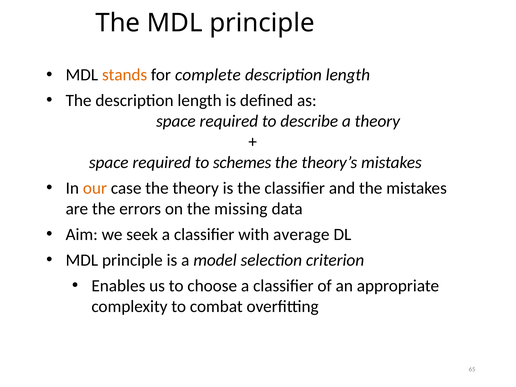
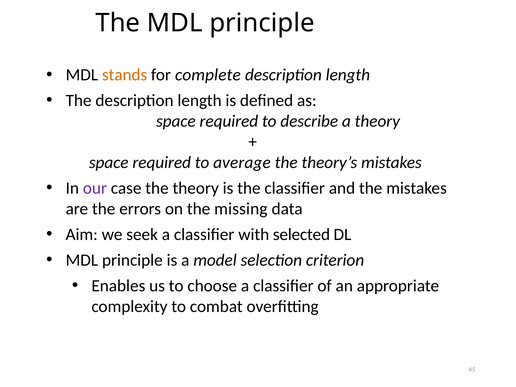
schemes: schemes -> average
our colour: orange -> purple
average: average -> selected
